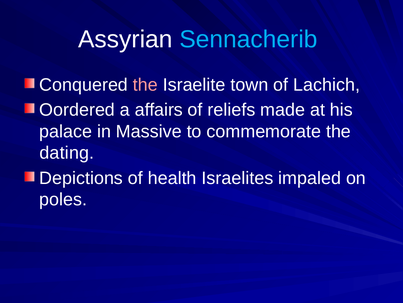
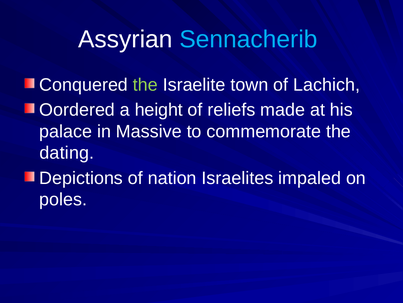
the at (145, 85) colour: pink -> light green
affairs: affairs -> height
health: health -> nation
